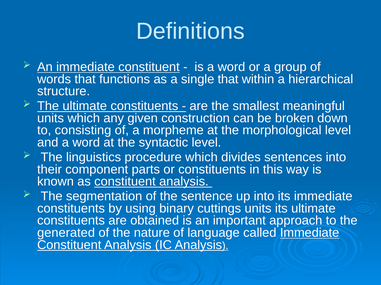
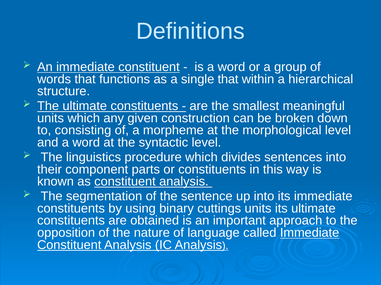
generated: generated -> opposition
